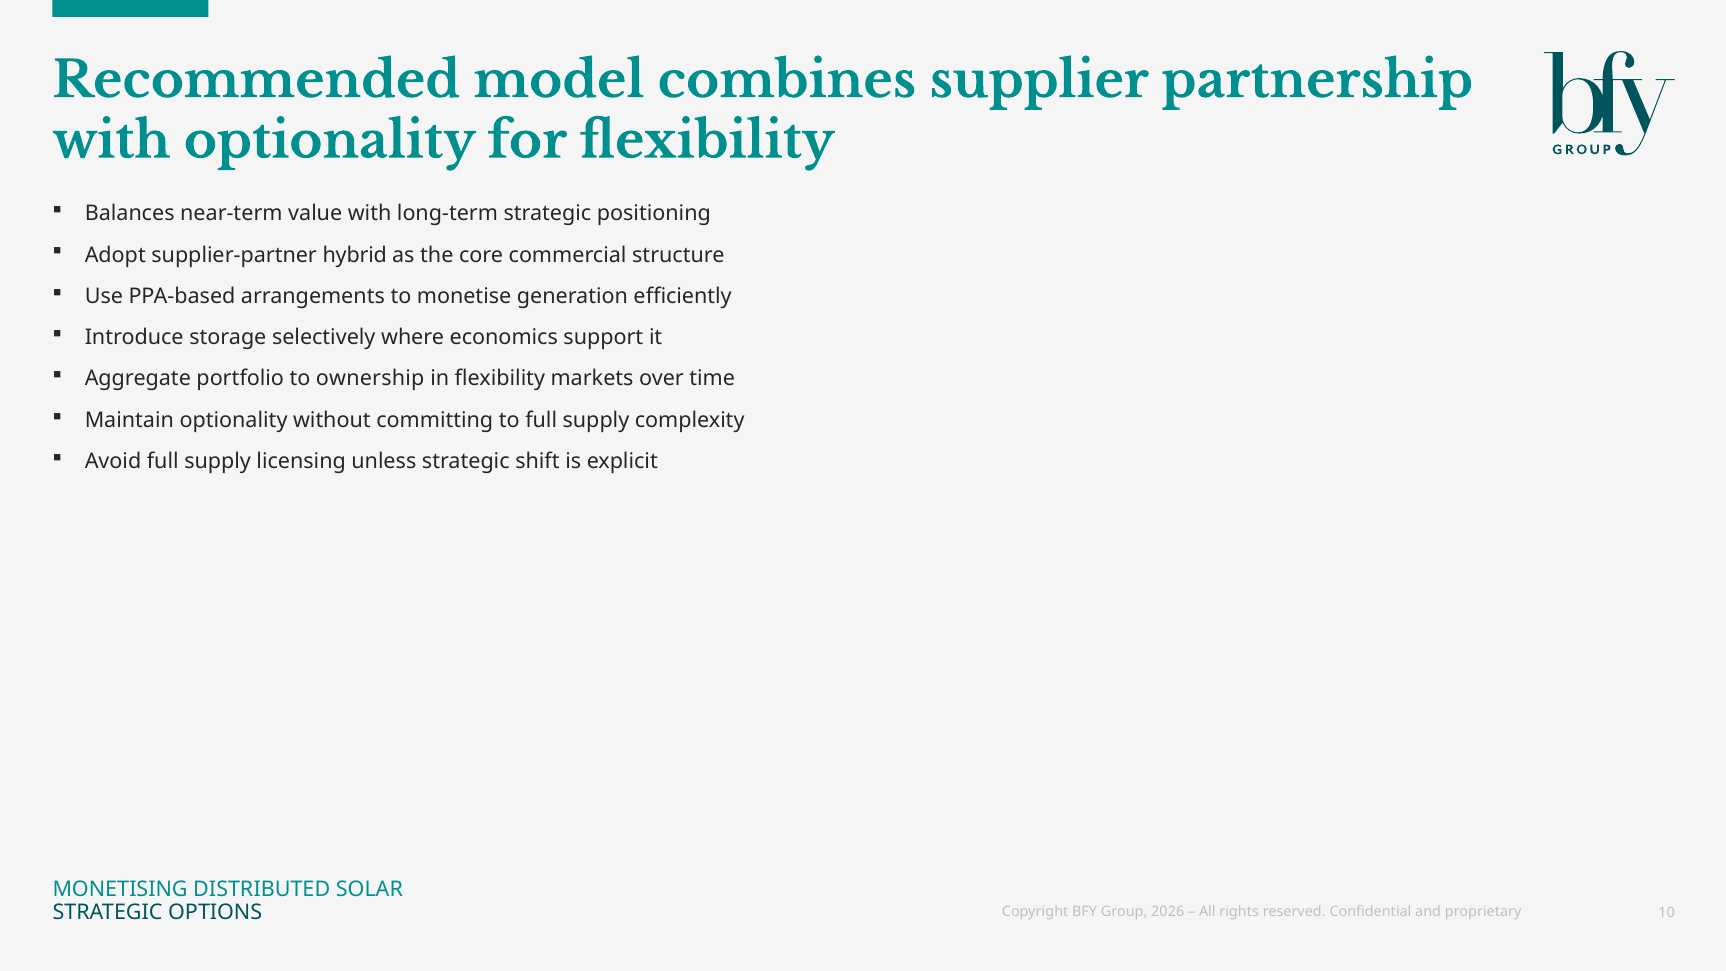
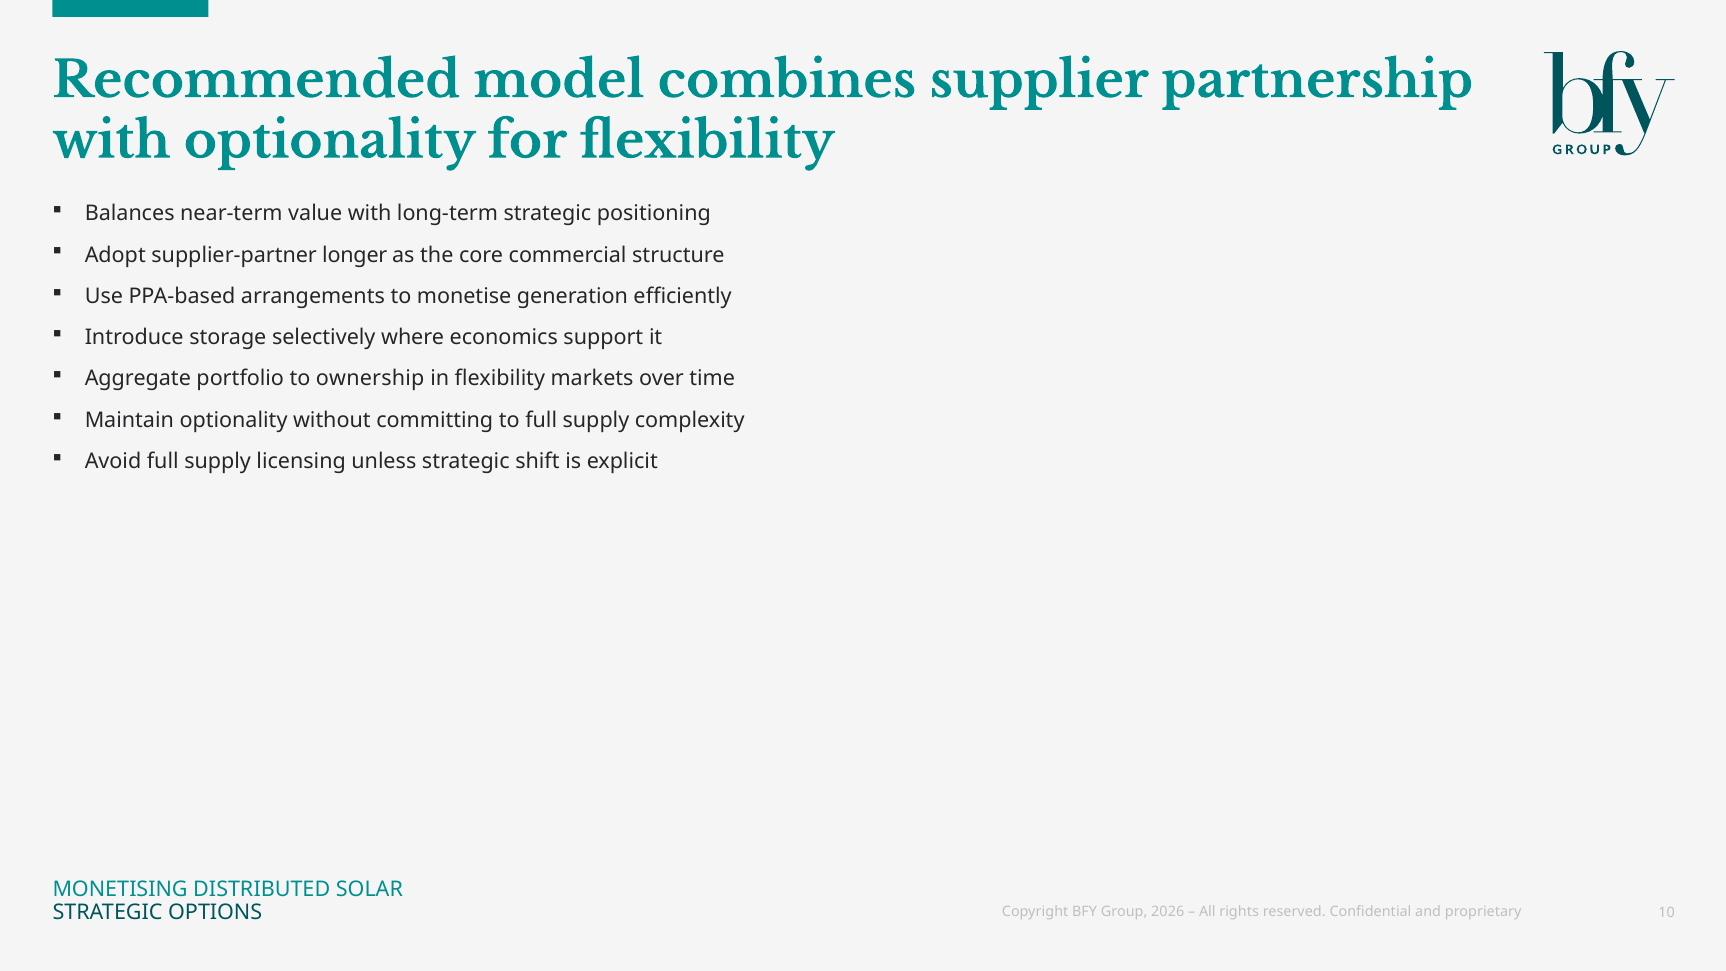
hybrid: hybrid -> longer
